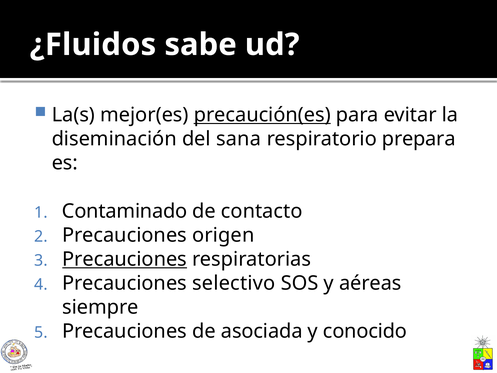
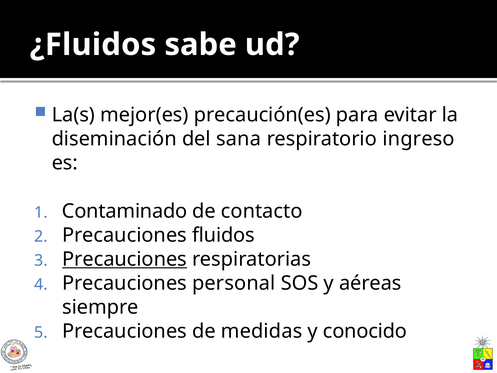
precaución(es underline: present -> none
prepara: prepara -> ingreso
origen: origen -> fluidos
selectivo: selectivo -> personal
asociada: asociada -> medidas
